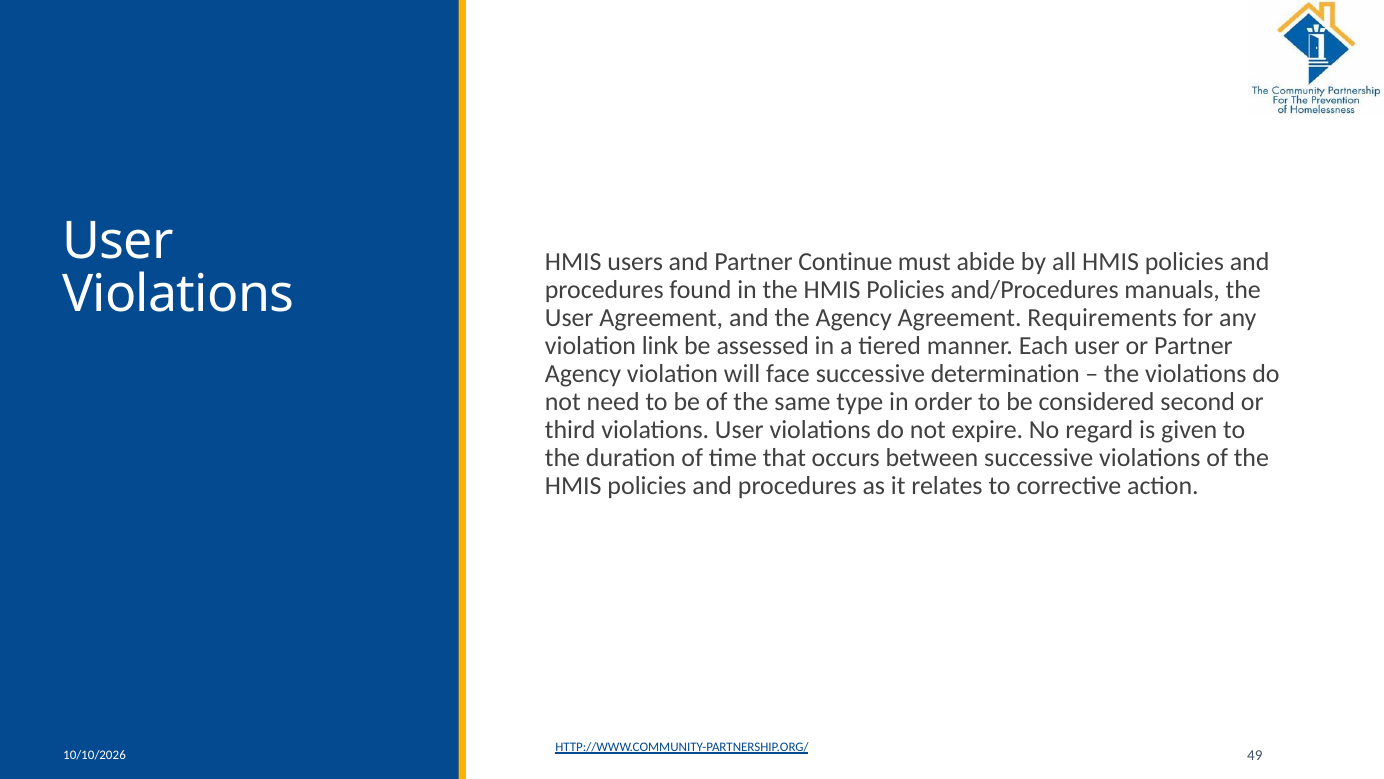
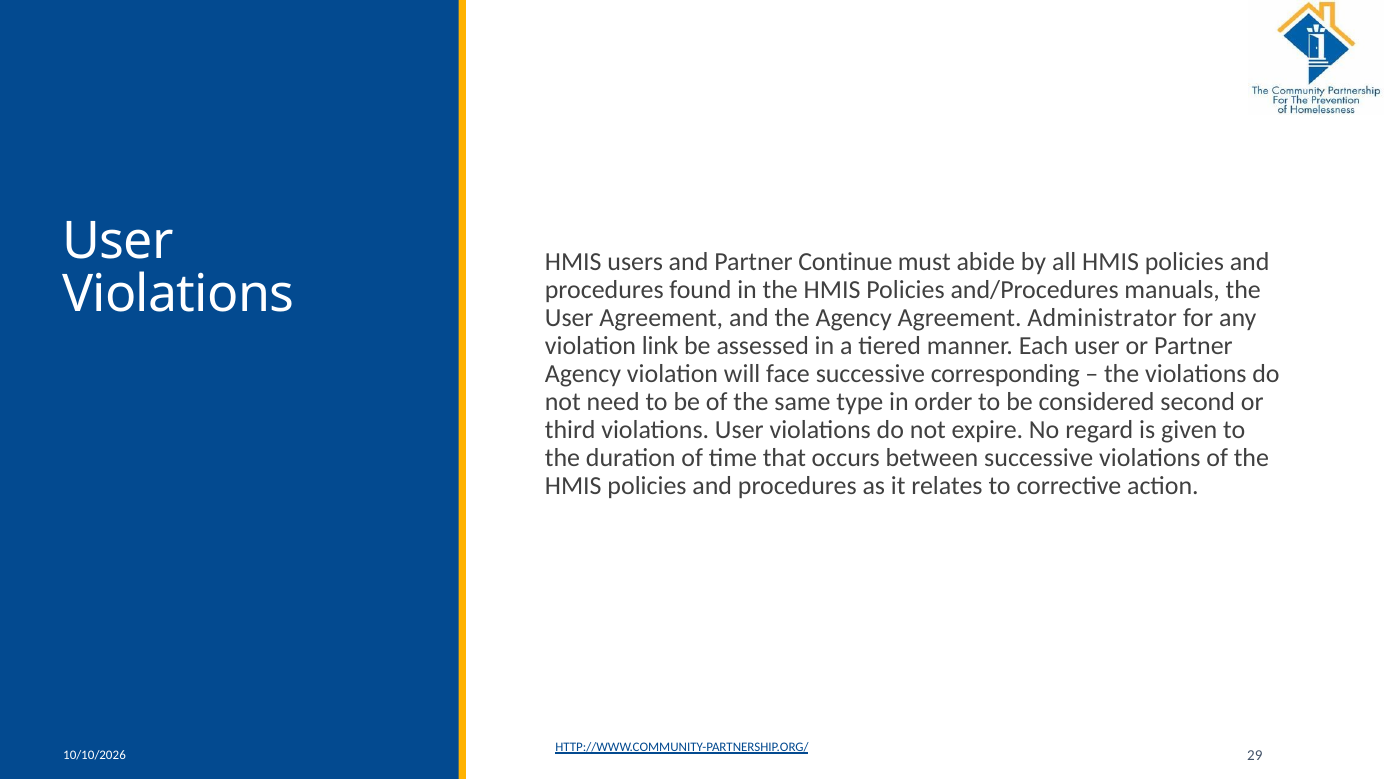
Requirements: Requirements -> Administrator
determination: determination -> corresponding
49: 49 -> 29
